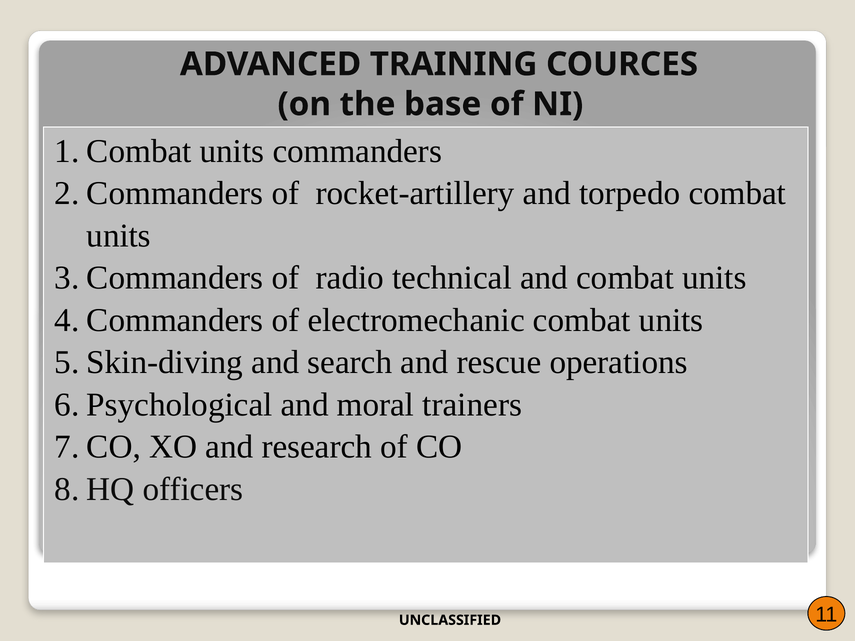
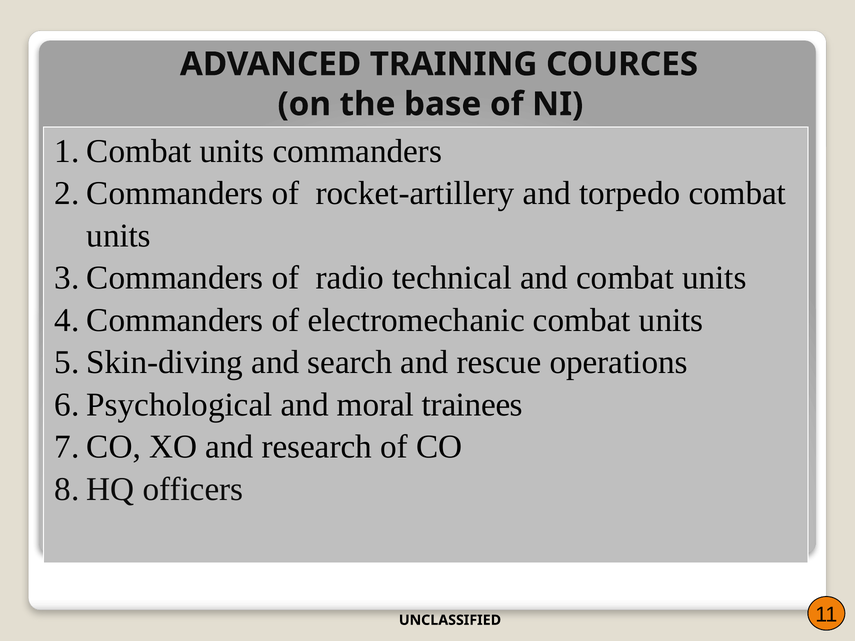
trainers: trainers -> trainees
